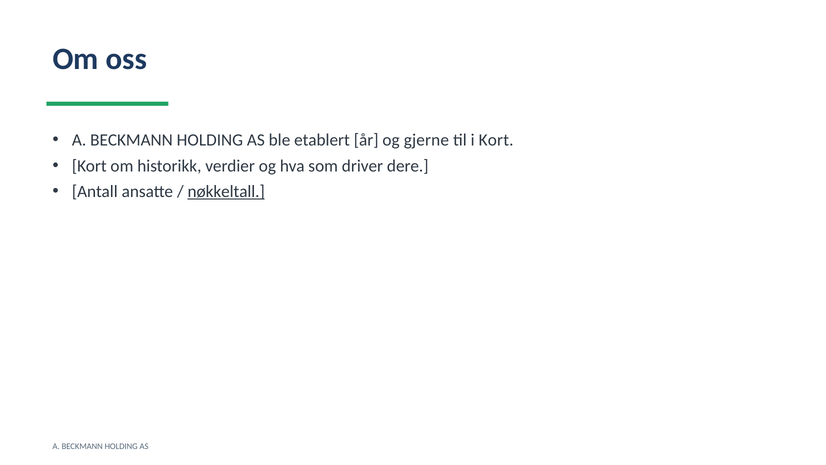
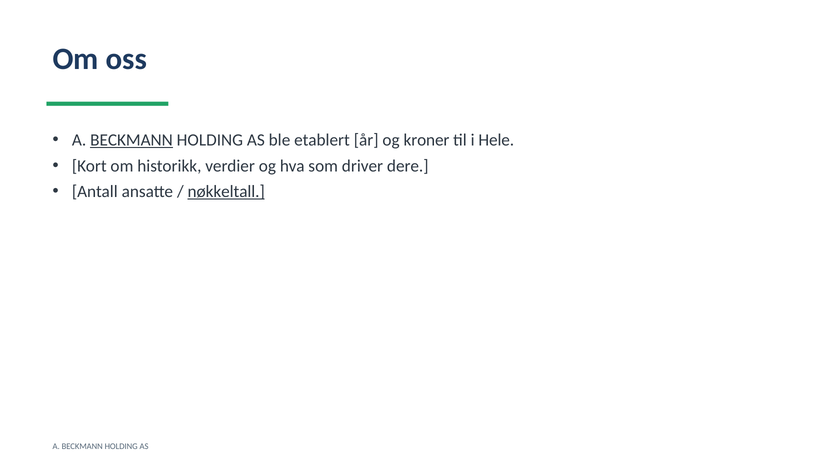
BECKMANN at (131, 140) underline: none -> present
gjerne: gjerne -> kroner
i Kort: Kort -> Hele
